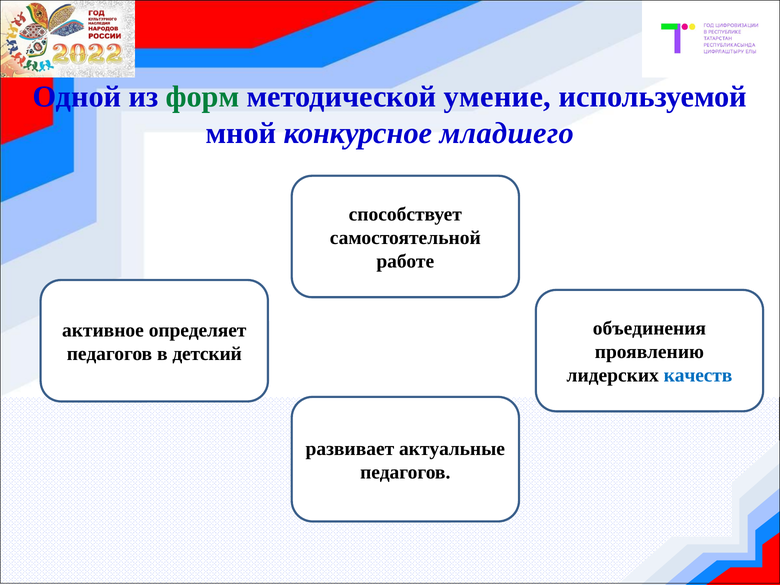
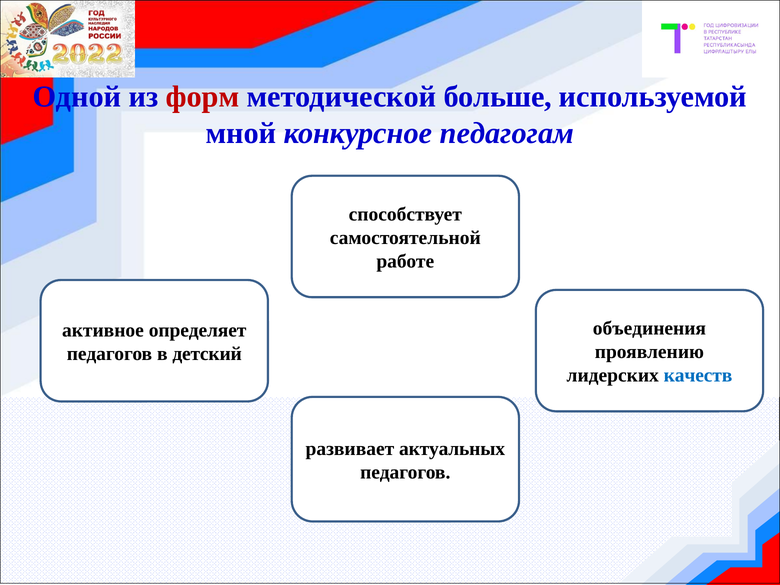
форм colour: green -> red
умение: умение -> больше
младшего: младшего -> педагогам
актуальные: актуальные -> актуальных
